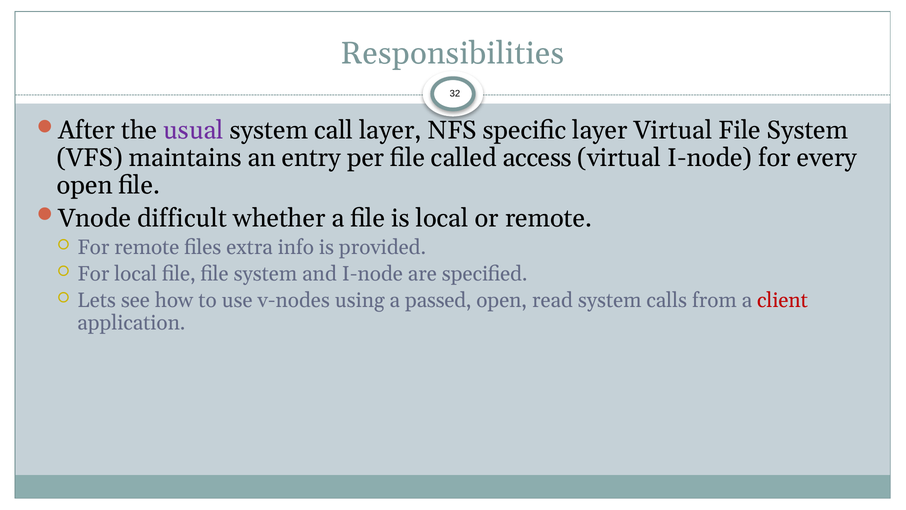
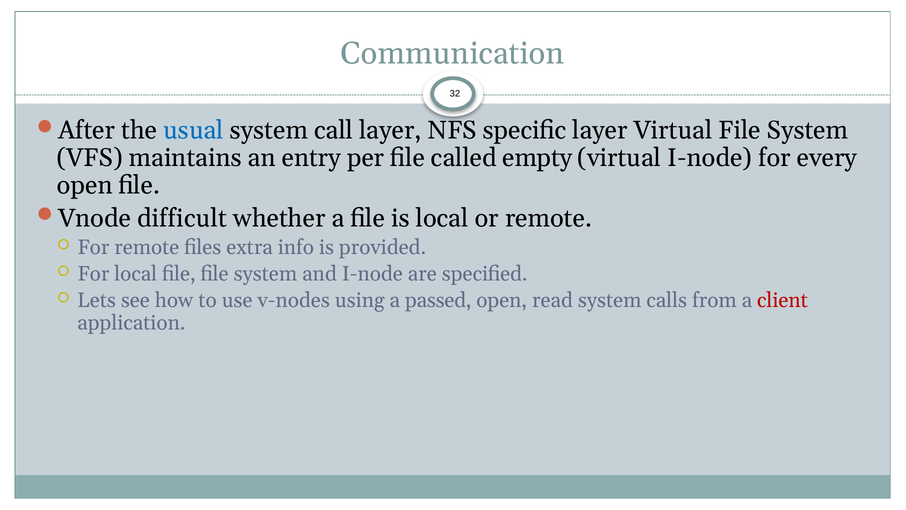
Responsibilities: Responsibilities -> Communication
usual colour: purple -> blue
access: access -> empty
